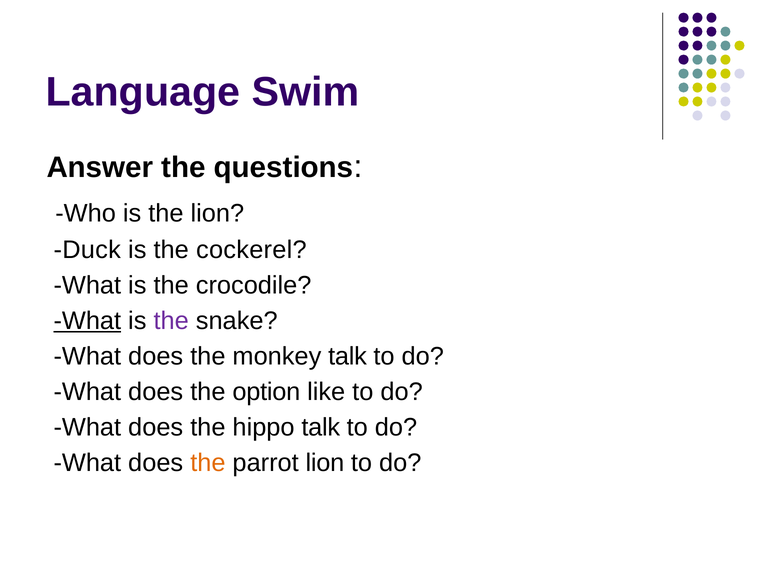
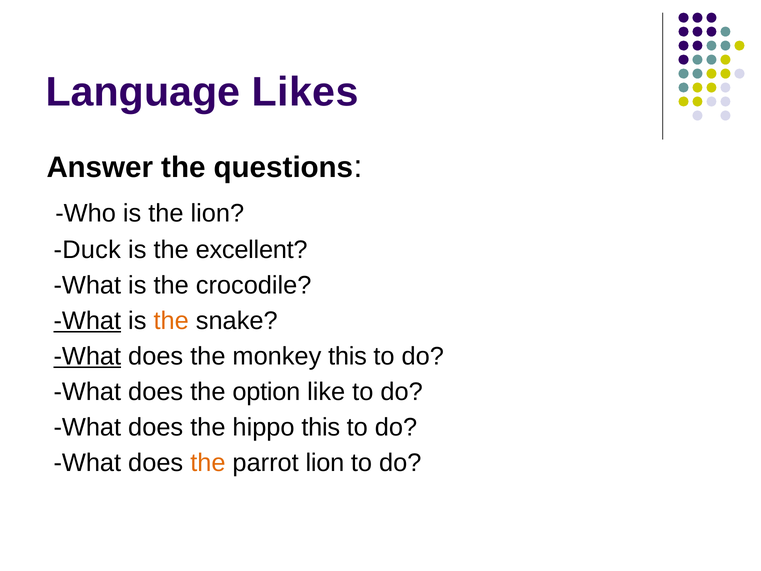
Swim: Swim -> Likes
cockerel: cockerel -> excellent
the at (171, 321) colour: purple -> orange
What at (87, 356) underline: none -> present
monkey talk: talk -> this
hippo talk: talk -> this
